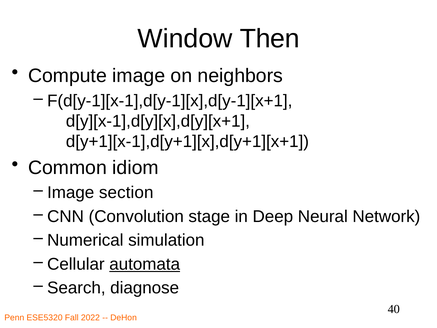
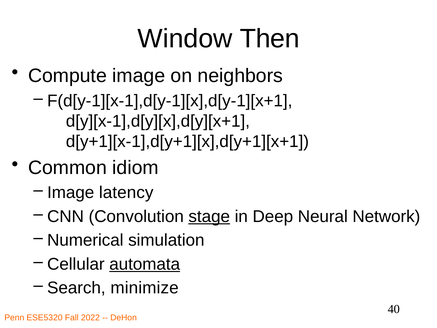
section: section -> latency
stage underline: none -> present
diagnose: diagnose -> minimize
